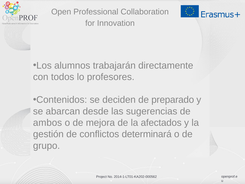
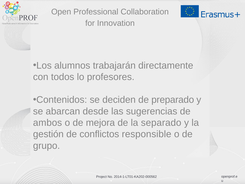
afectados: afectados -> separado
determinará: determinará -> responsible
